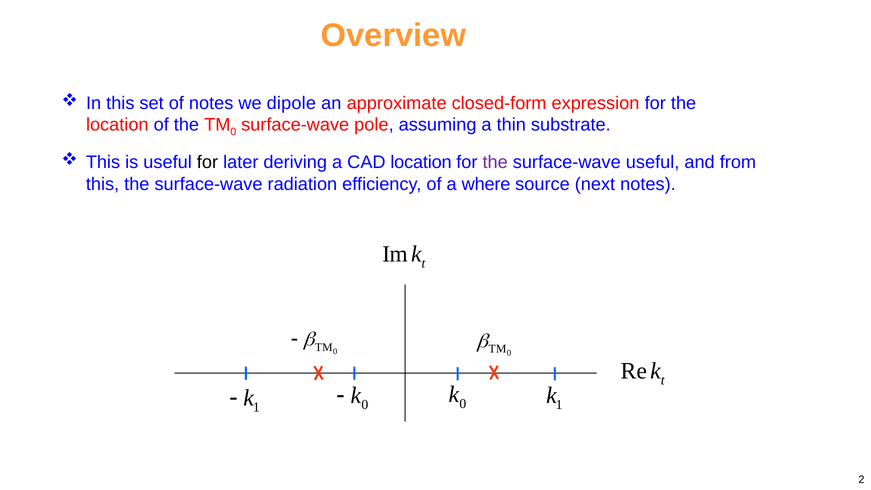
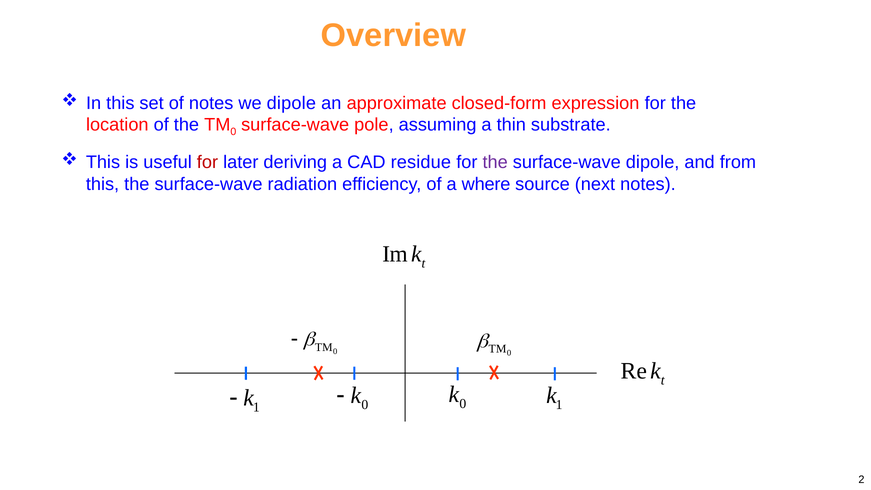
for at (207, 162) colour: black -> red
CAD location: location -> residue
surface-wave useful: useful -> dipole
